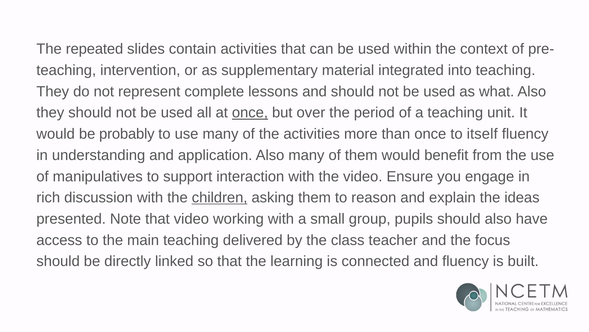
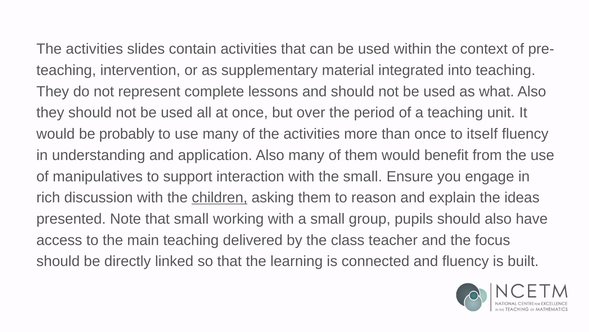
repeated at (95, 49): repeated -> activities
once at (250, 112) underline: present -> none
the video: video -> small
that video: video -> small
